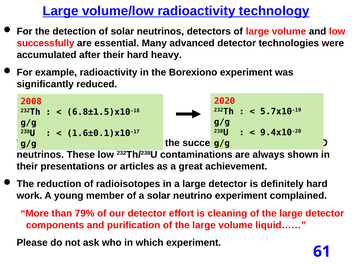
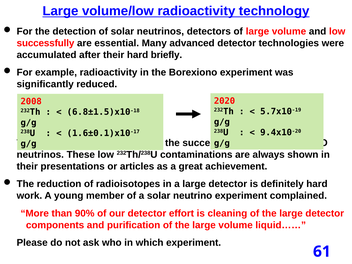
heavy: heavy -> briefly
79%: 79% -> 90%
